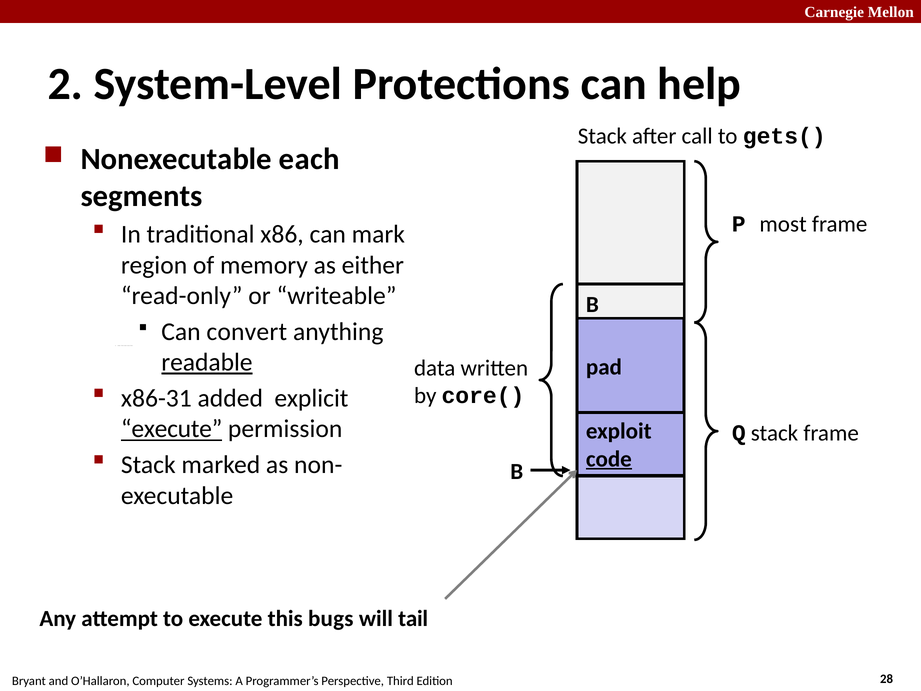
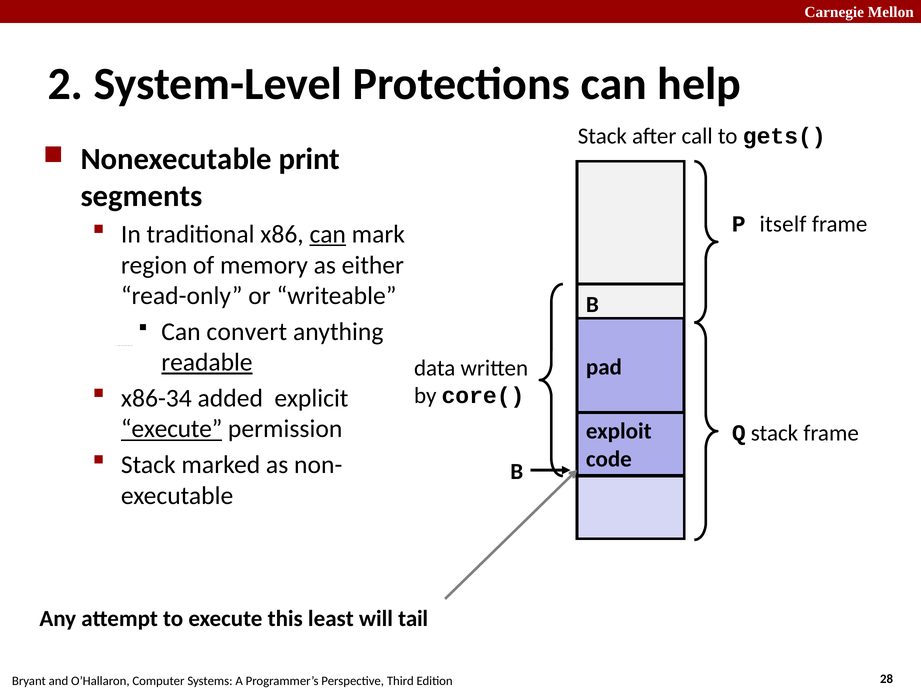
each: each -> print
most: most -> itself
can at (328, 234) underline: none -> present
x86-31: x86-31 -> x86-34
code underline: present -> none
bugs: bugs -> least
